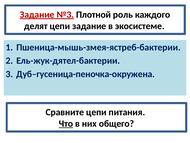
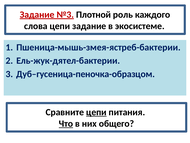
делят: делят -> слова
Дуб–гусеница-пеночка-окружена: Дуб–гусеница-пеночка-окружена -> Дуб–гусеница-пеночка-образцом
цепи at (96, 112) underline: none -> present
